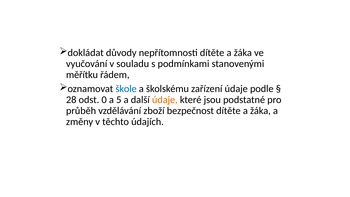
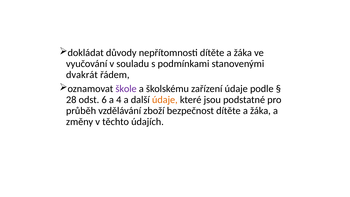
měřítku: měřítku -> dvakrát
škole colour: blue -> purple
0: 0 -> 6
5: 5 -> 4
